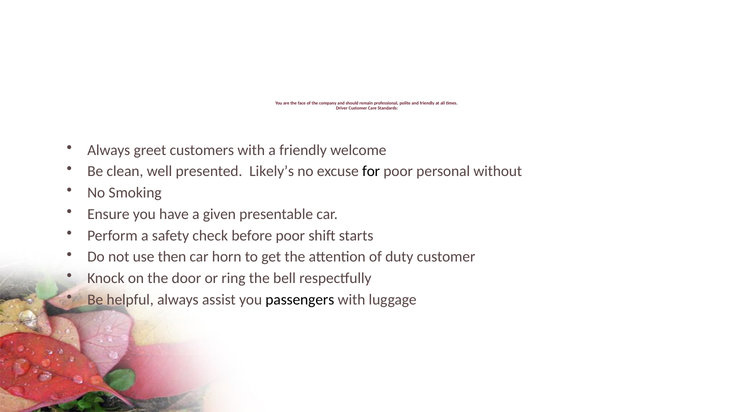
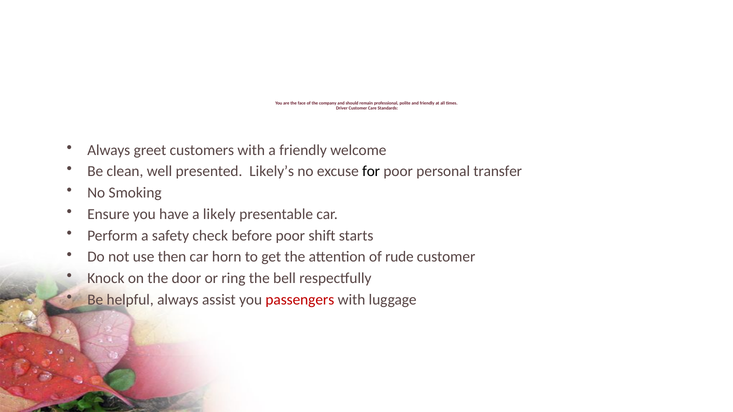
without: without -> transfer
given: given -> likely
duty: duty -> rude
passengers colour: black -> red
